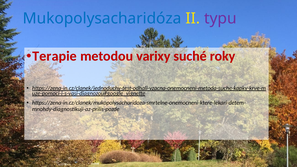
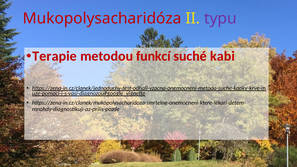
Mukopolysacharidóza colour: blue -> red
varixy: varixy -> funkcí
roky: roky -> kabi
